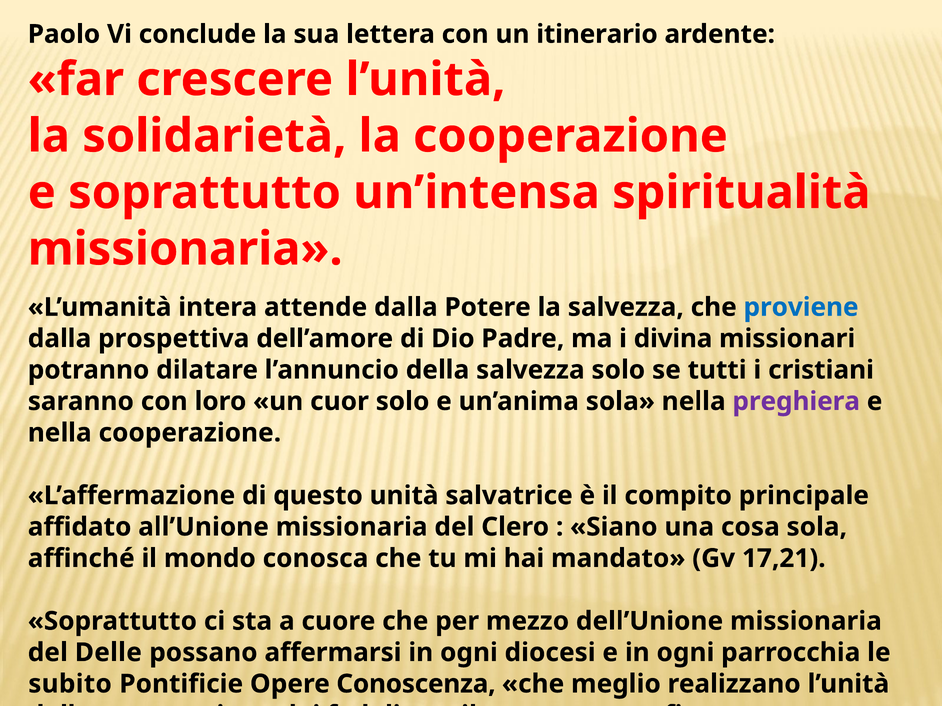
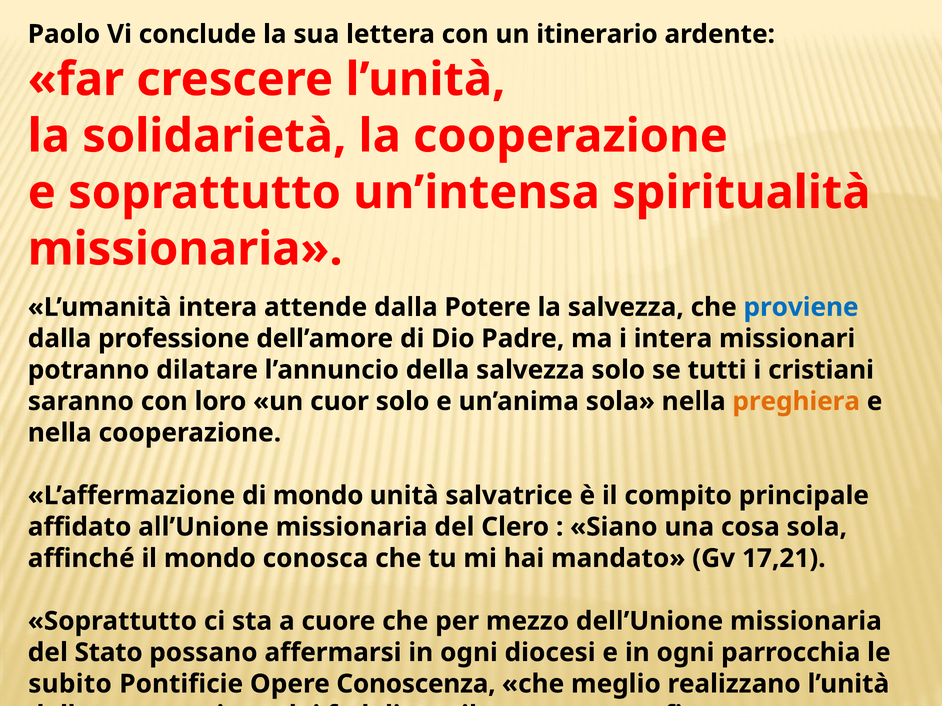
prospettiva: prospettiva -> professione
i divina: divina -> intera
preghiera colour: purple -> orange
di questo: questo -> mondo
Delle: Delle -> Stato
